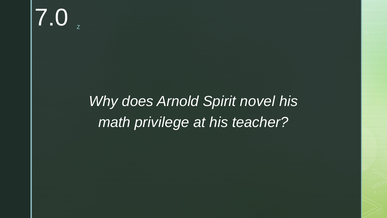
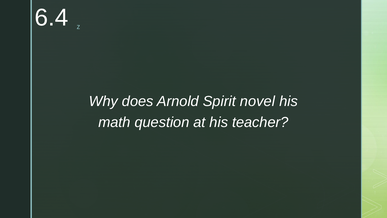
7.0: 7.0 -> 6.4
privilege: privilege -> question
